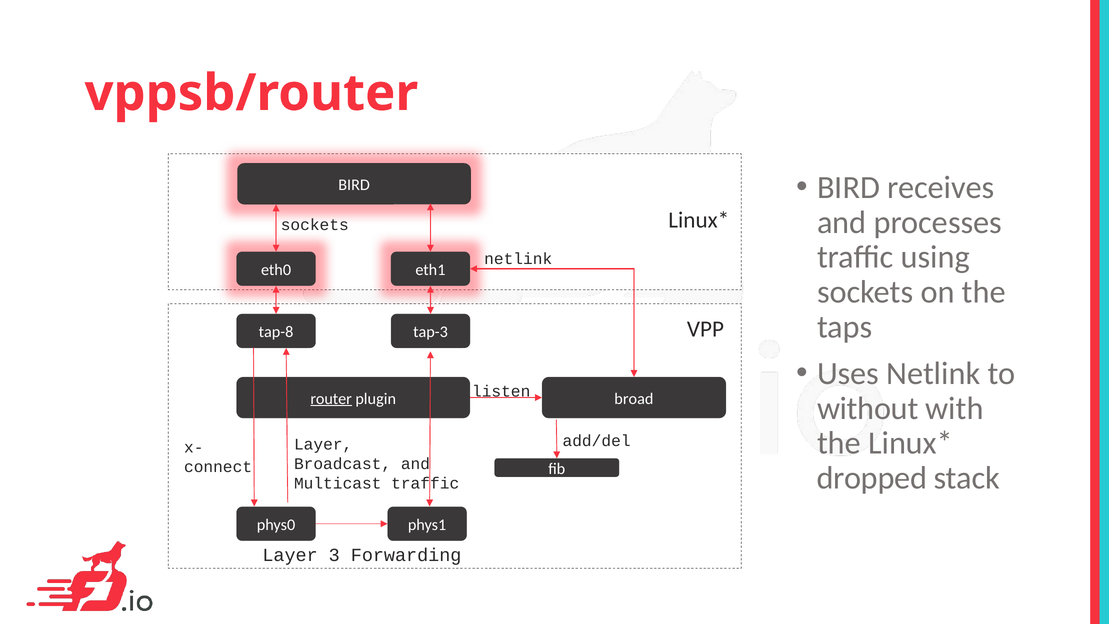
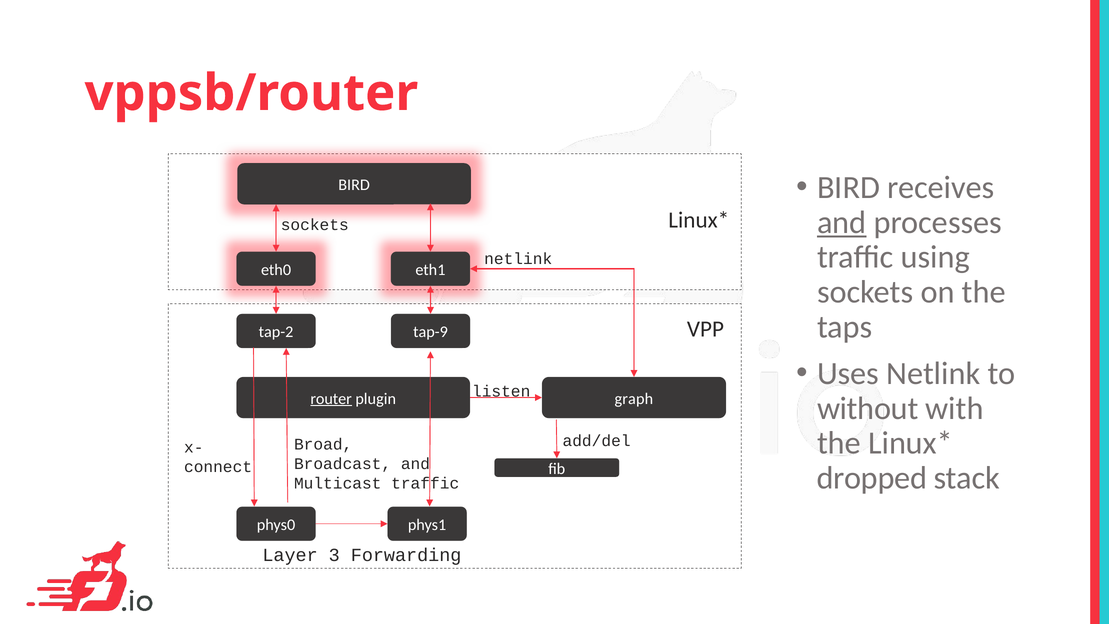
and at (842, 222) underline: none -> present
tap-8: tap-8 -> tap-2
tap-3: tap-3 -> tap-9
broad: broad -> graph
Layer at (323, 444): Layer -> Broad
